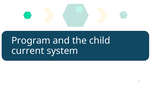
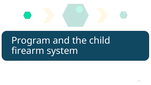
current: current -> firearm
